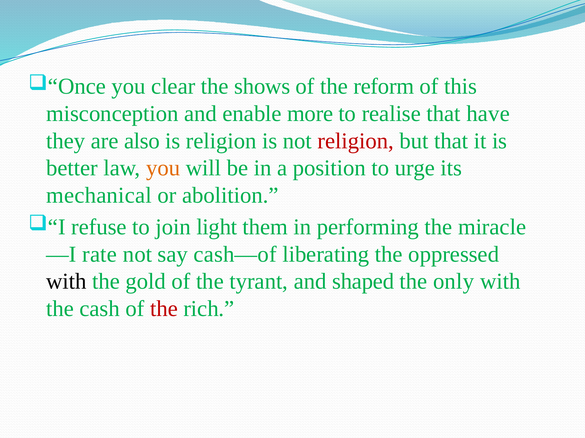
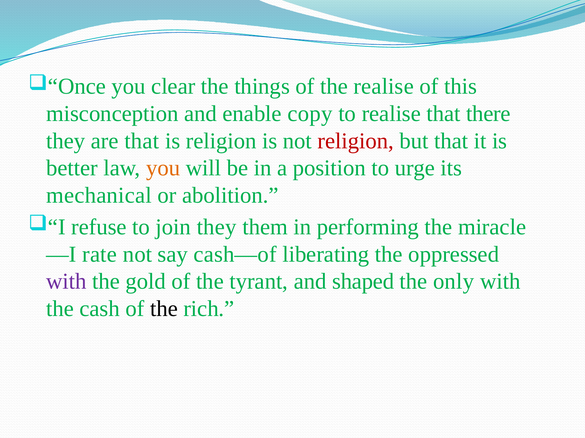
shows: shows -> things
the reform: reform -> realise
more: more -> copy
have: have -> there
are also: also -> that
join light: light -> they
with at (66, 282) colour: black -> purple
the at (164, 309) colour: red -> black
